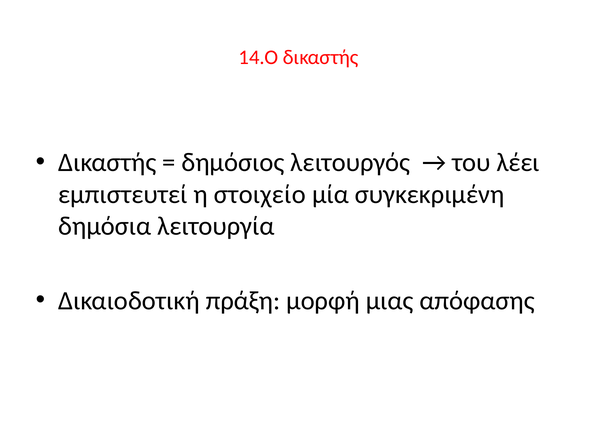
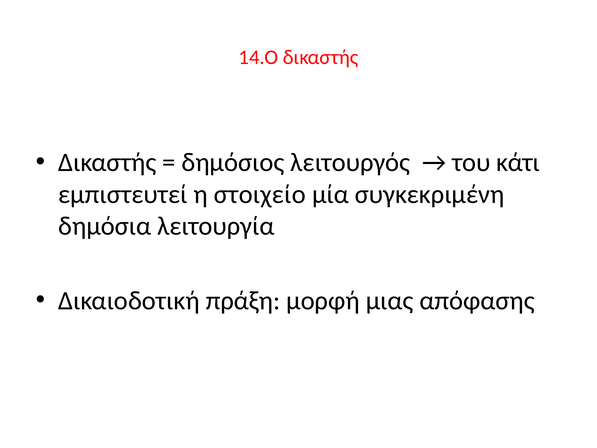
λέει: λέει -> κάτι
